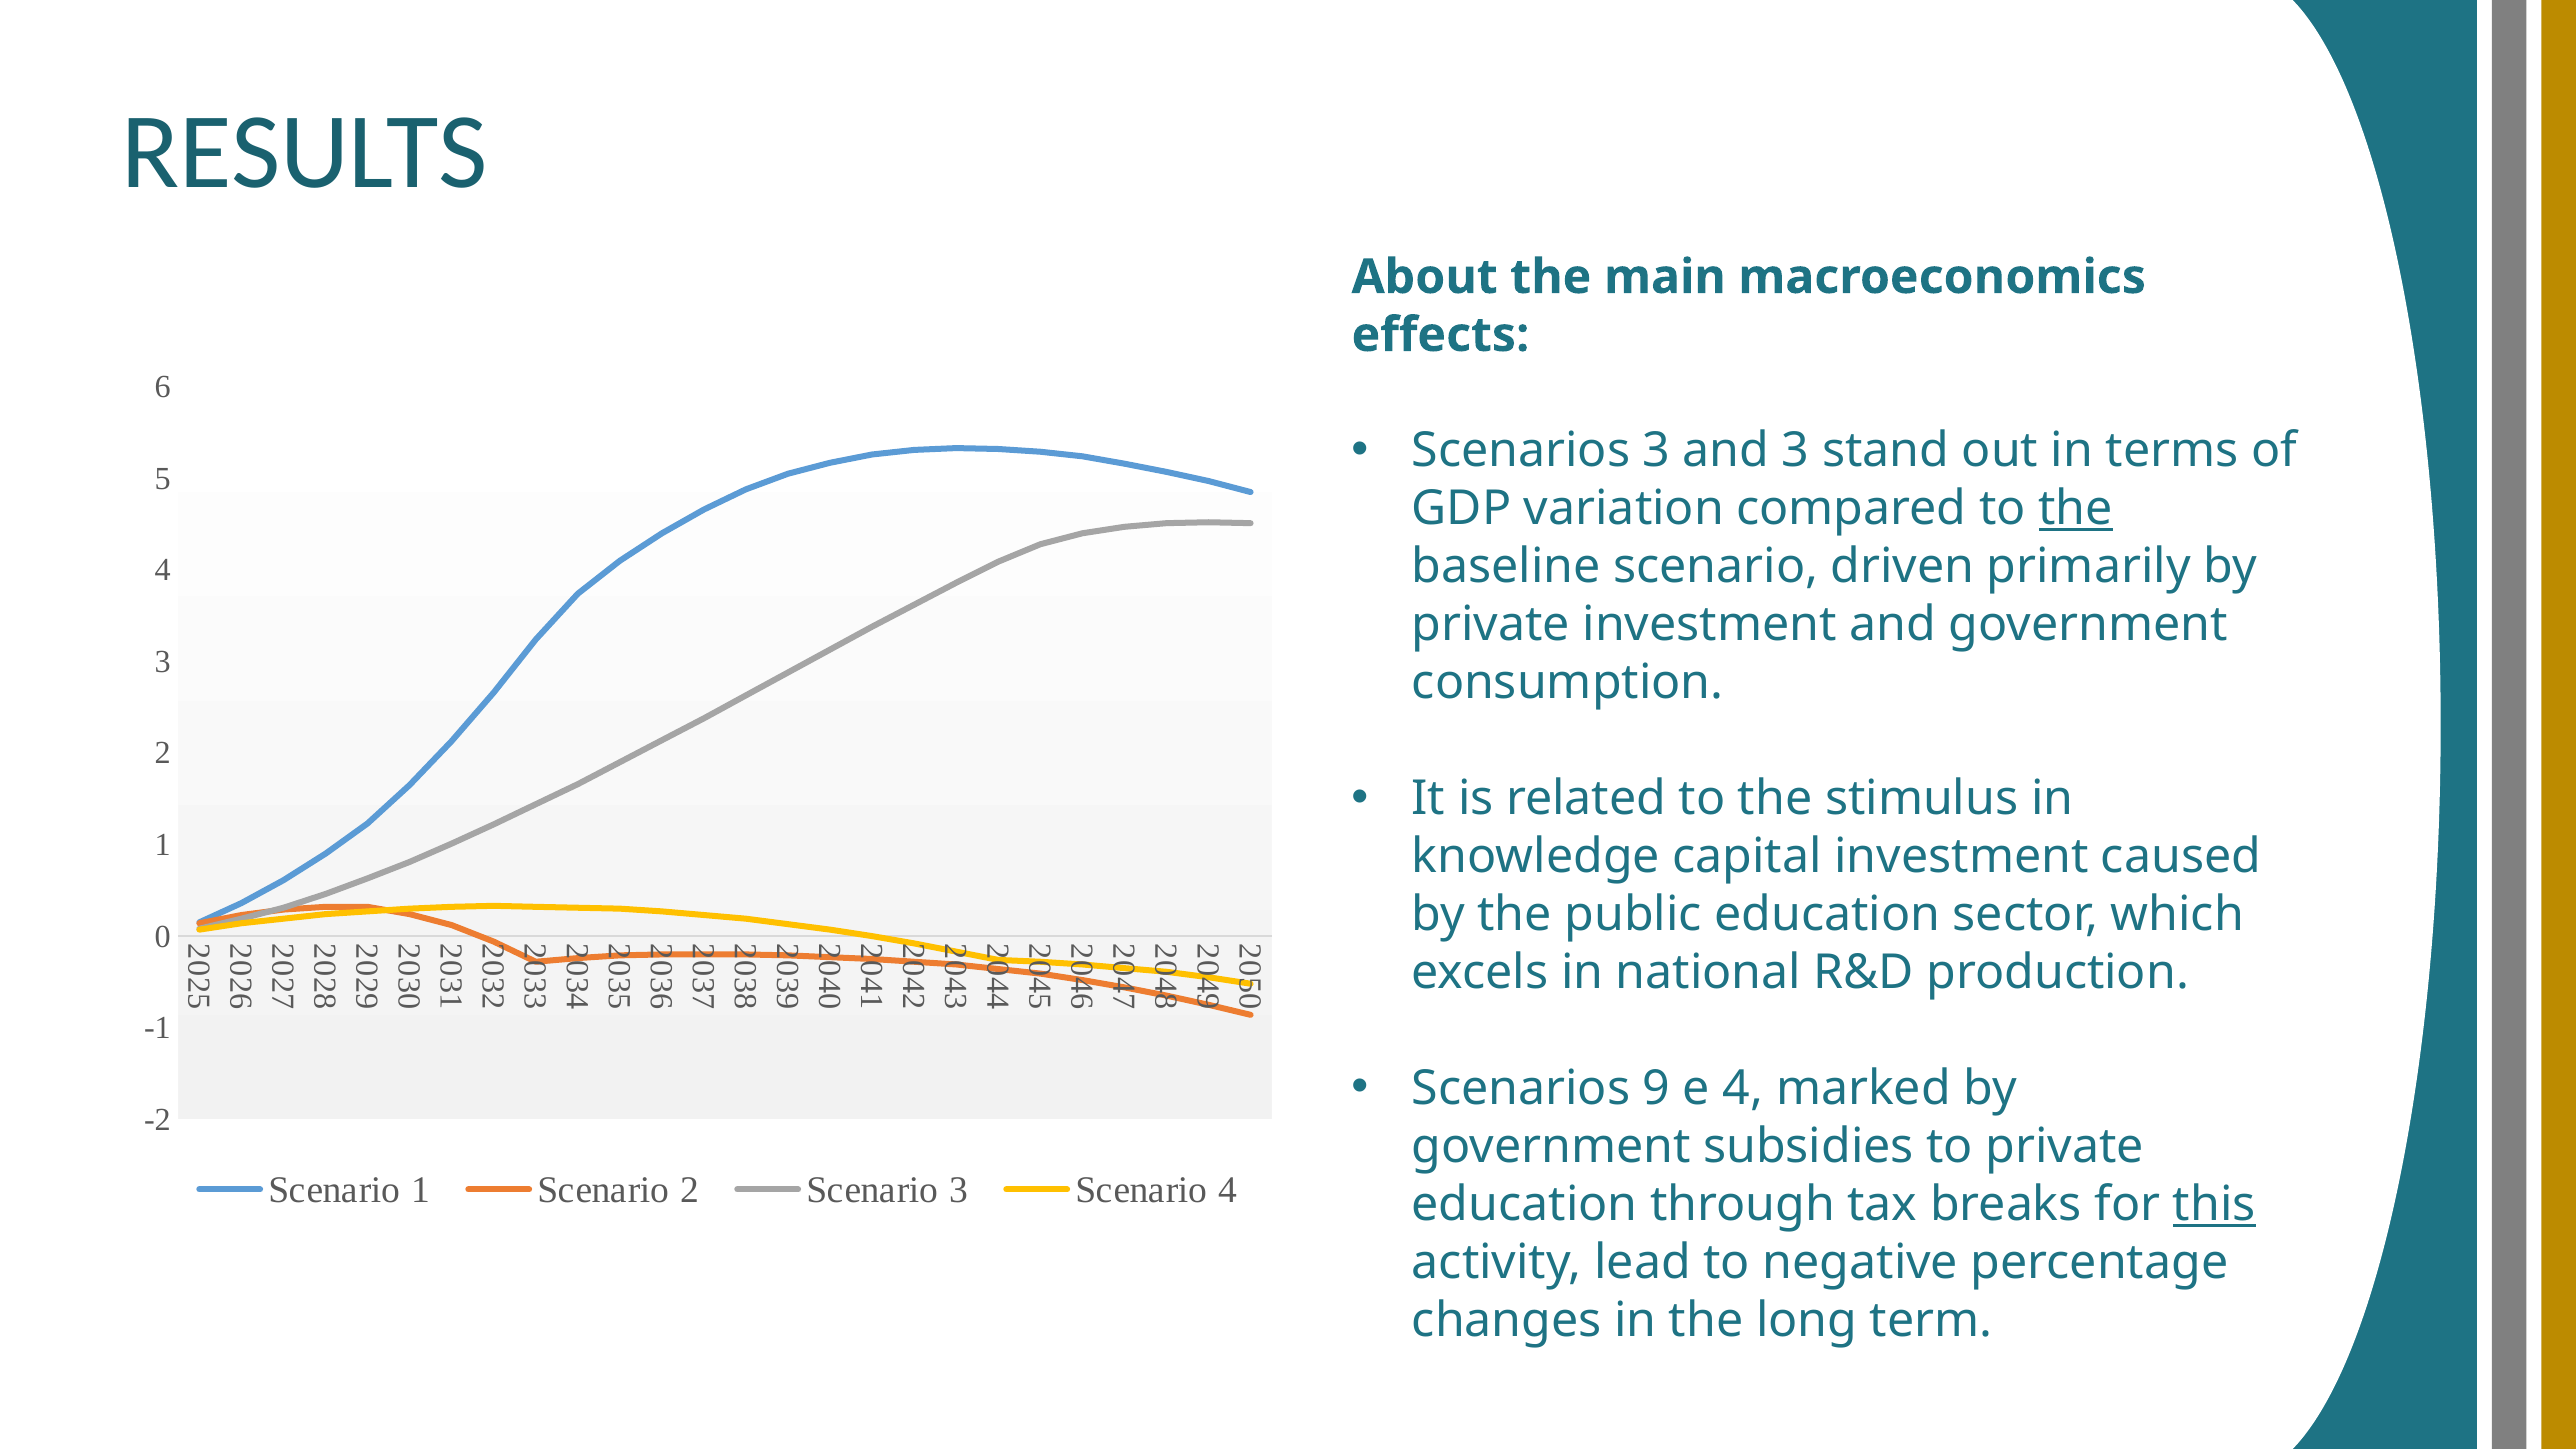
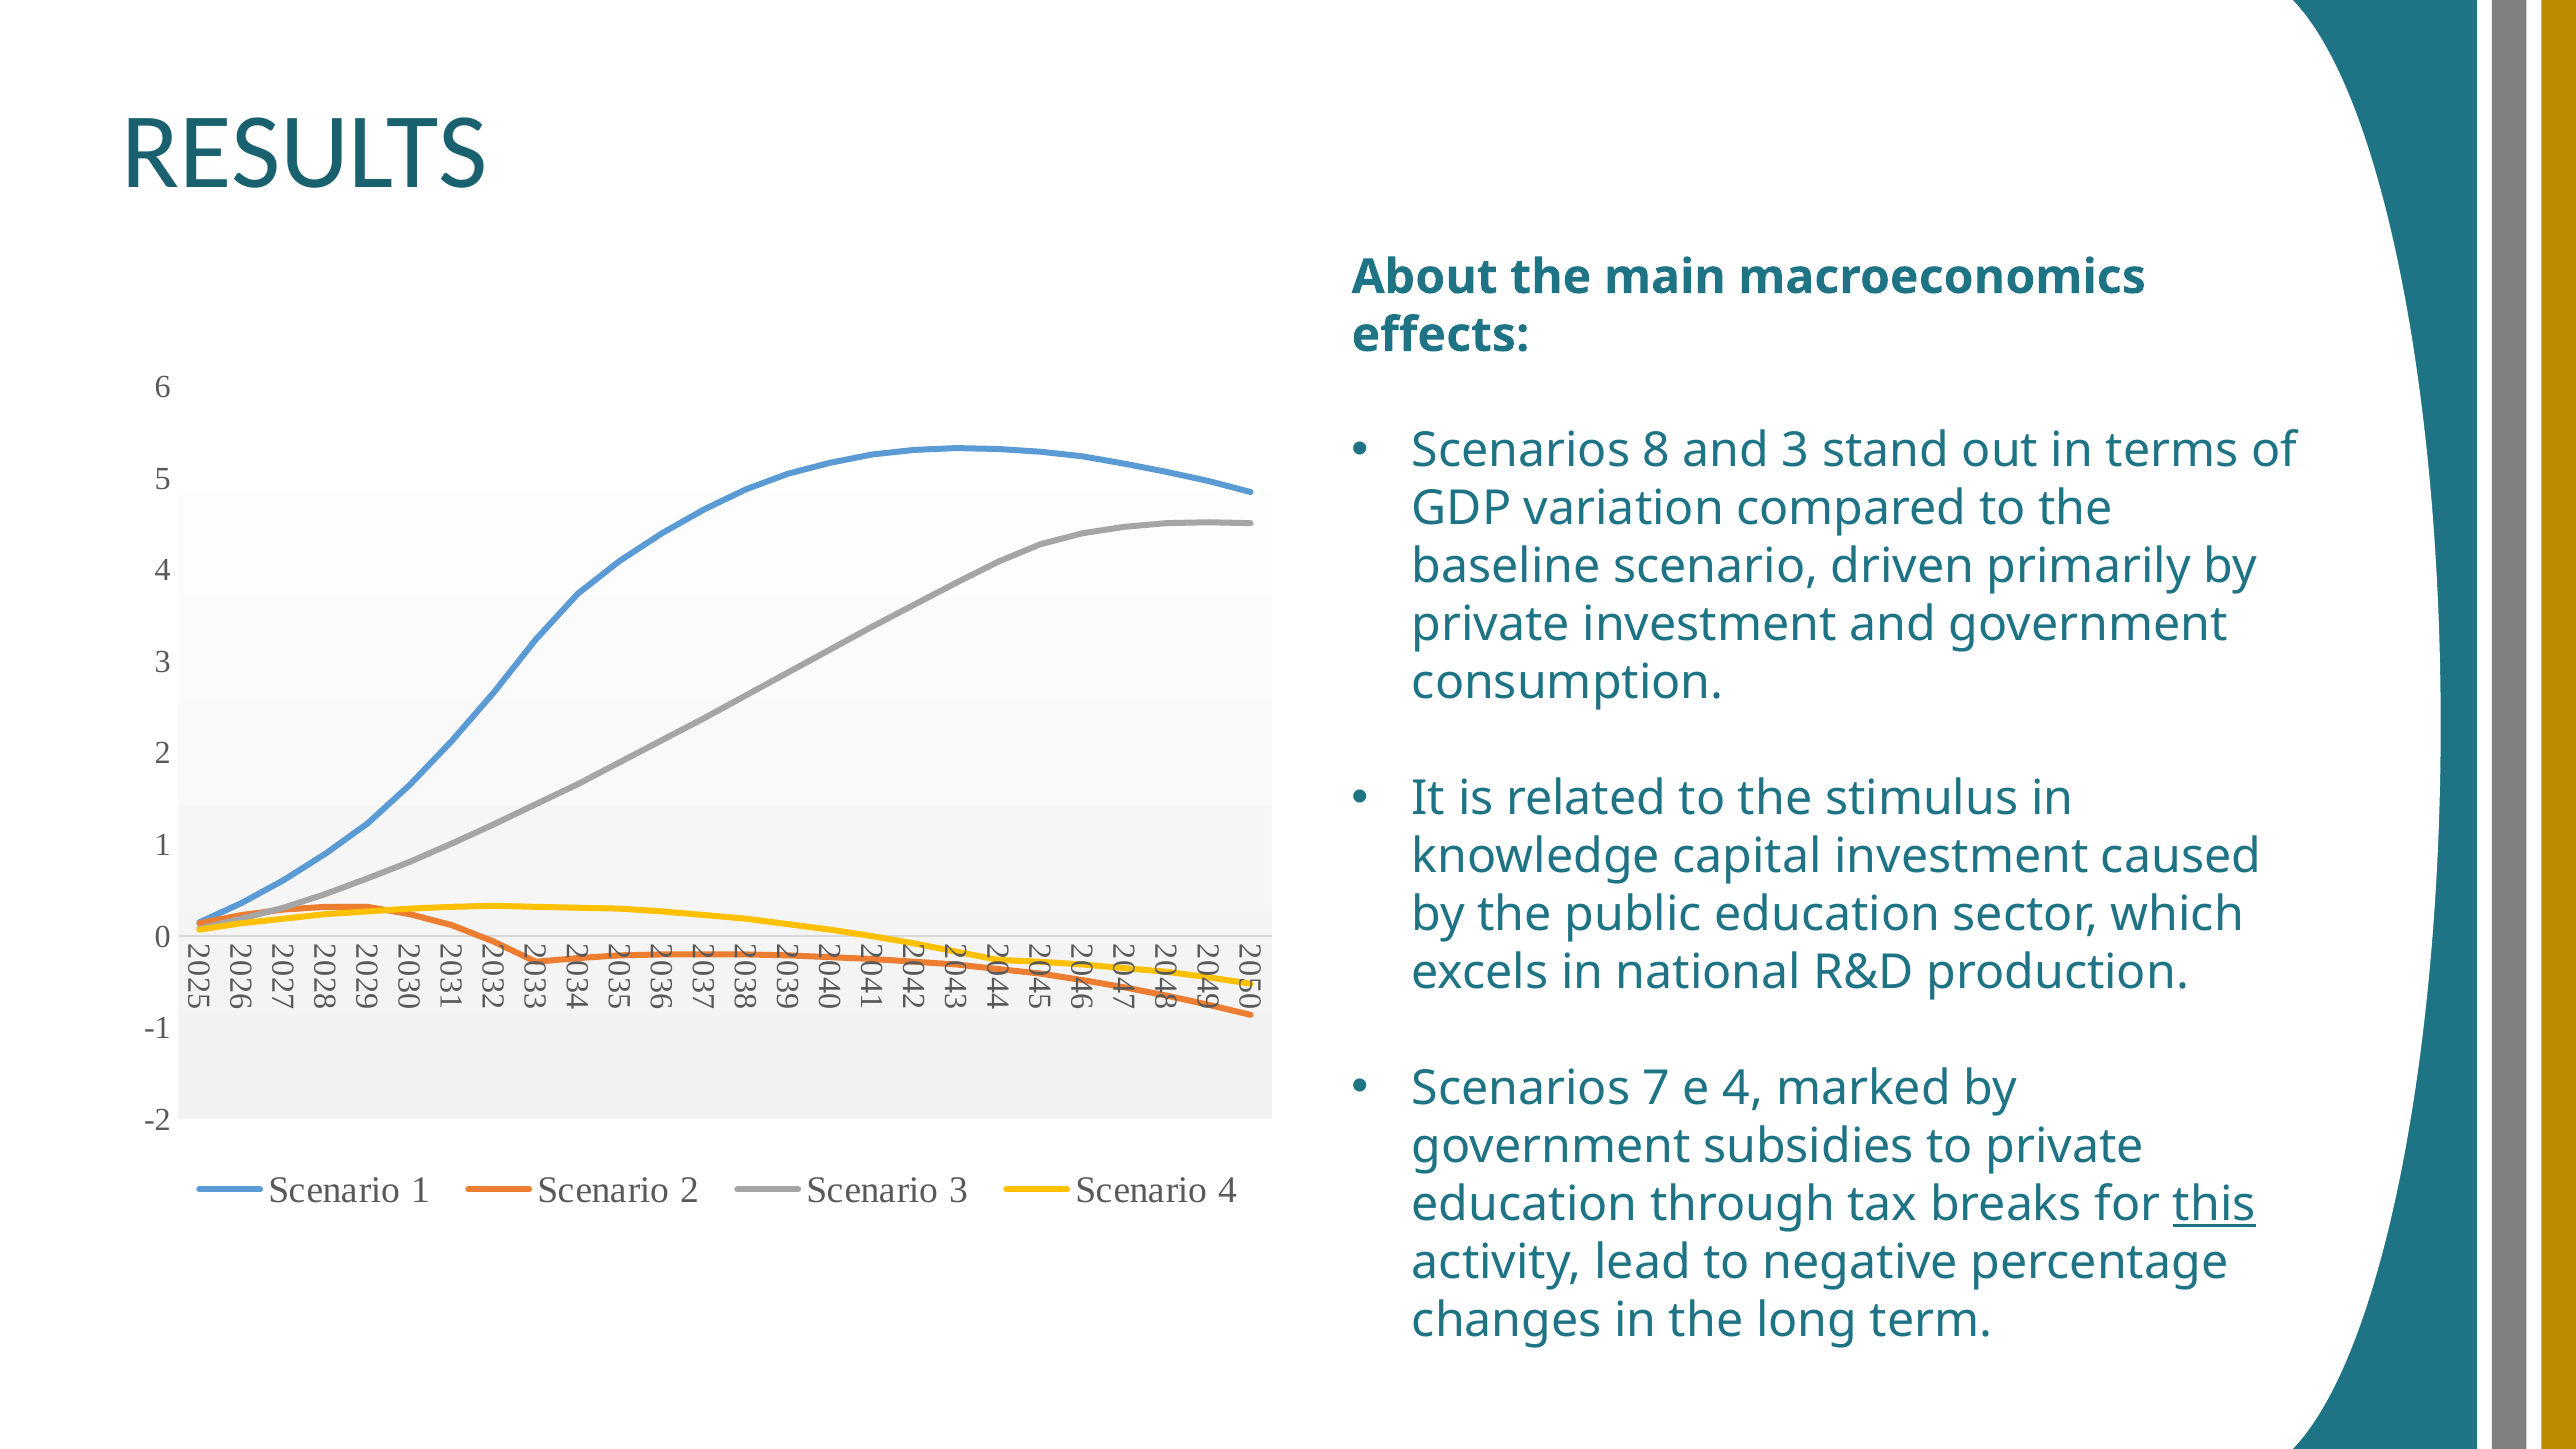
Scenarios 3: 3 -> 8
the at (2076, 509) underline: present -> none
Scenarios 9: 9 -> 7
